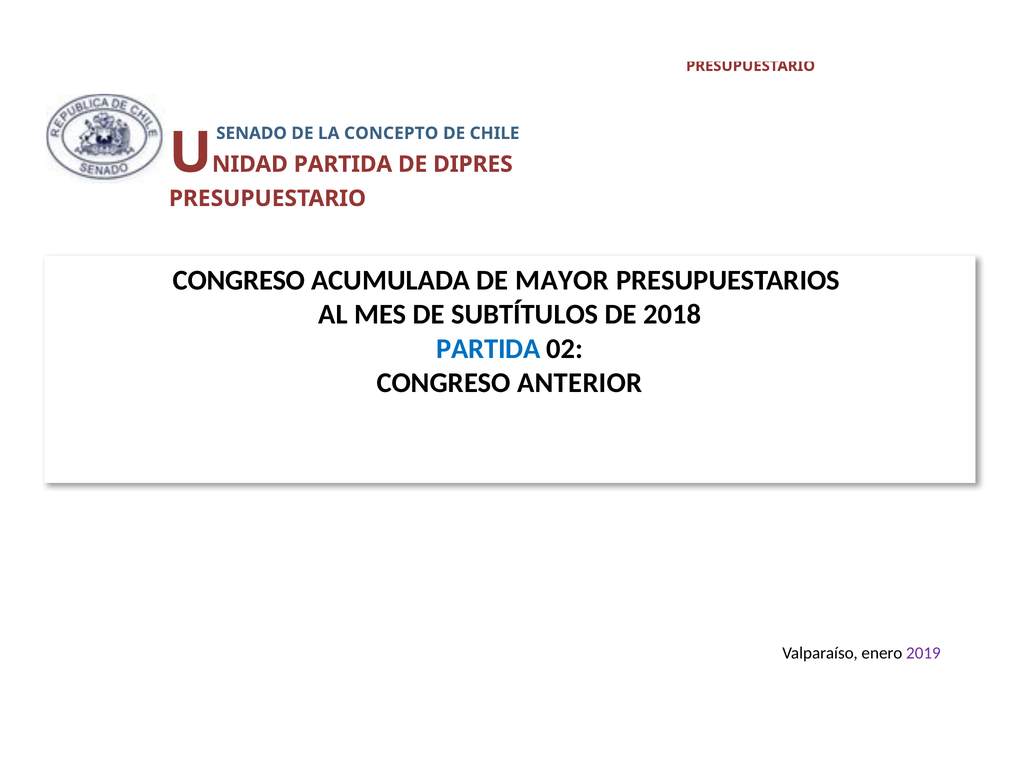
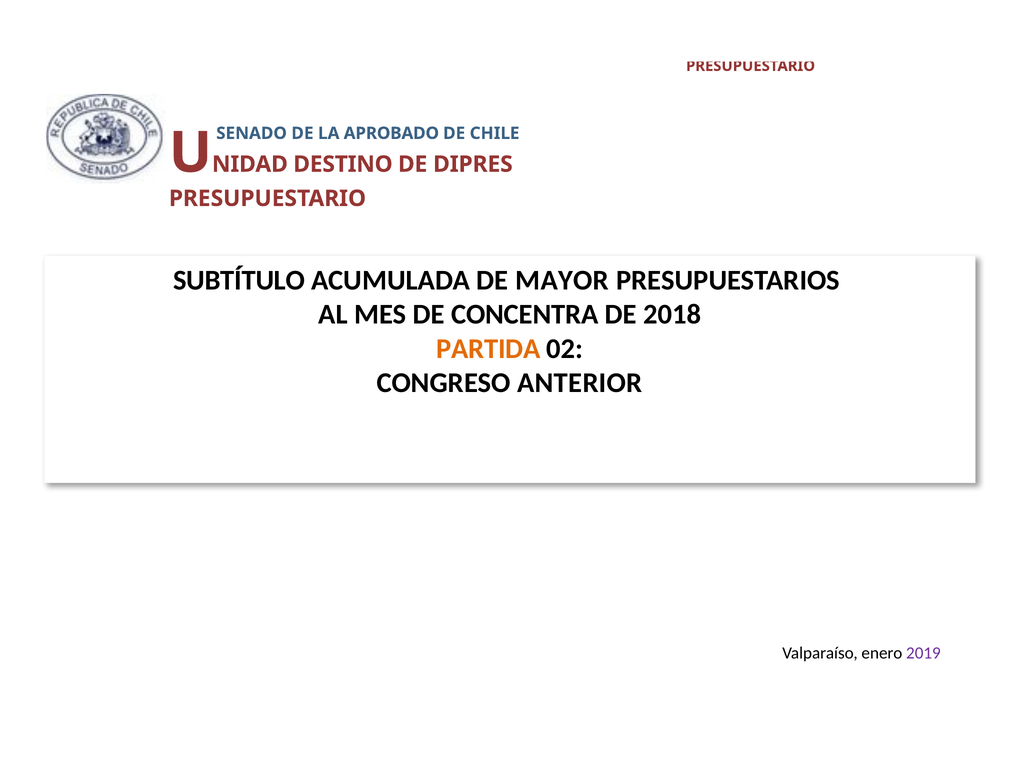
CONCEPTO: CONCEPTO -> APROBADO
PARTIDA at (343, 164): PARTIDA -> DESTINO
CONGRESO at (239, 280): CONGRESO -> SUBTÍTULO
SUBTÍTULOS: SUBTÍTULOS -> CONCENTRA
PARTIDA at (488, 349) colour: blue -> orange
